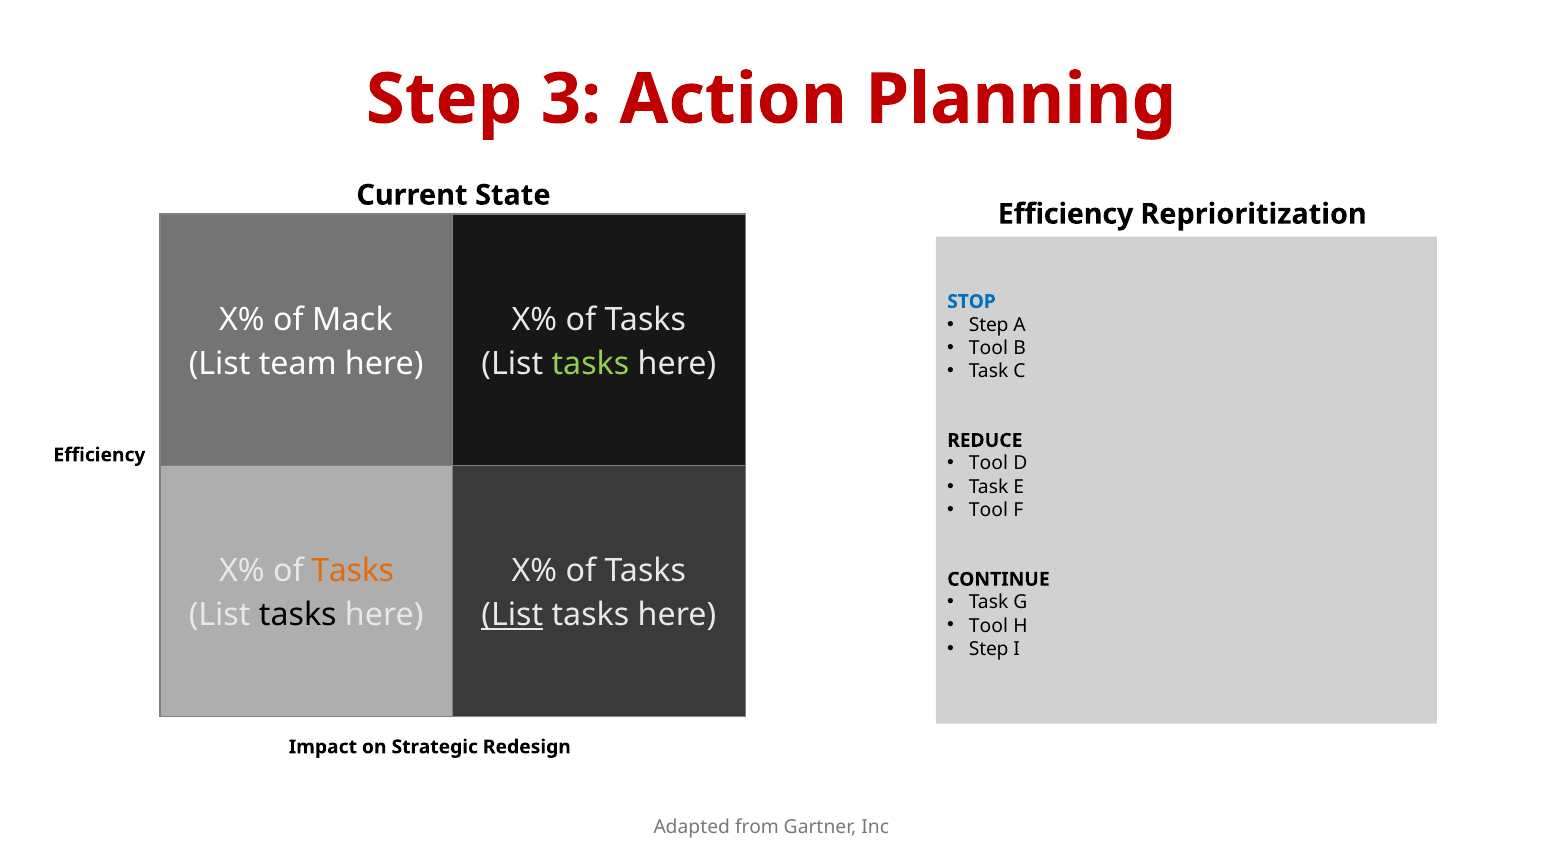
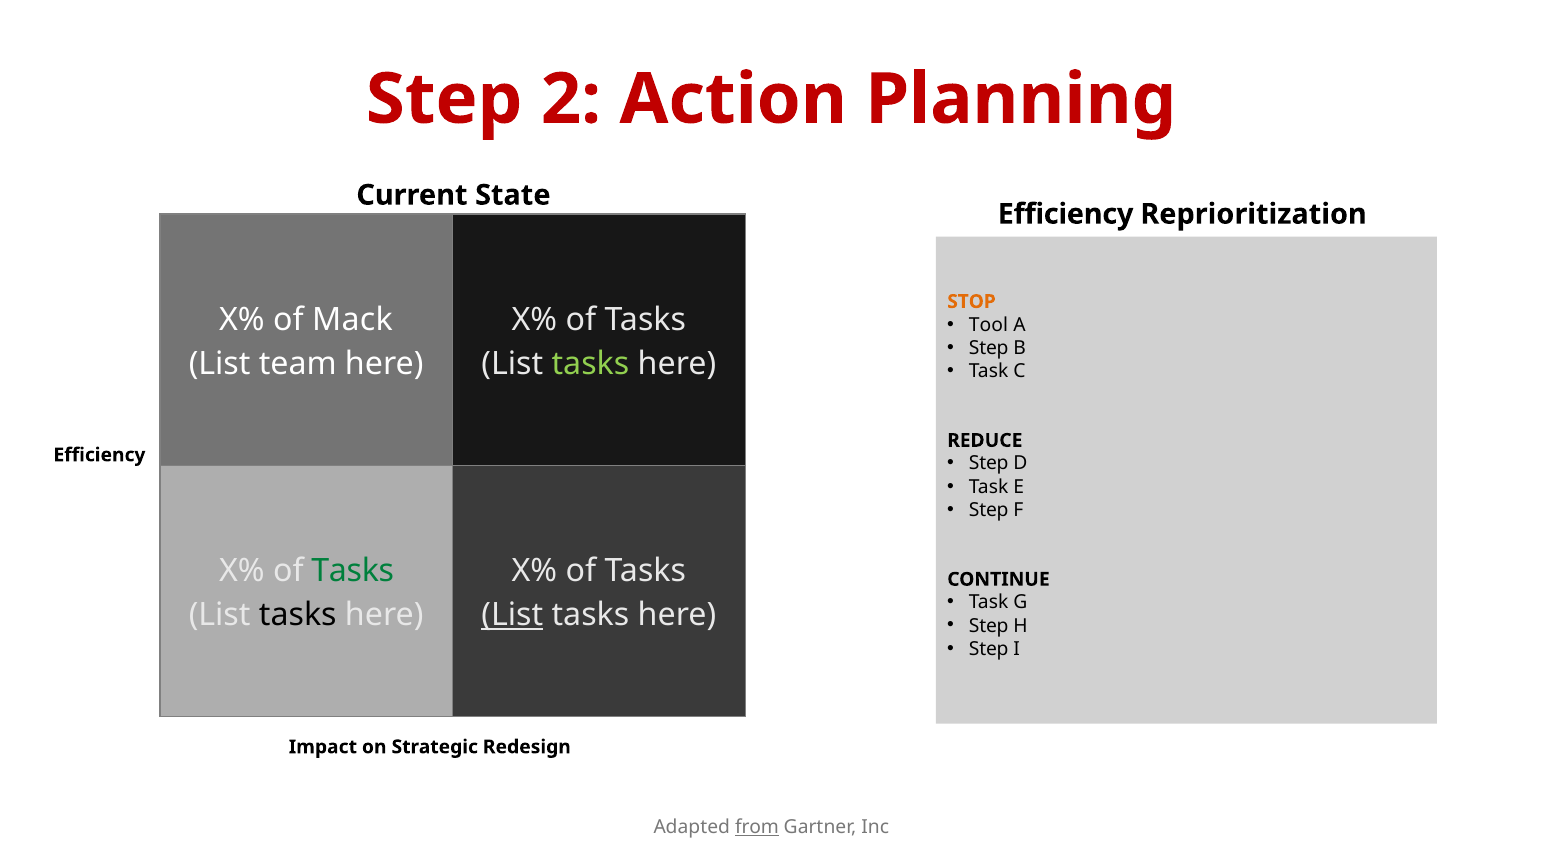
3: 3 -> 2
STOP colour: blue -> orange
Step at (989, 325): Step -> Tool
Tool at (989, 348): Tool -> Step
Tool at (989, 464): Tool -> Step
Tool at (989, 510): Tool -> Step
Tasks at (353, 571) colour: orange -> green
Tool at (989, 626): Tool -> Step
from underline: none -> present
